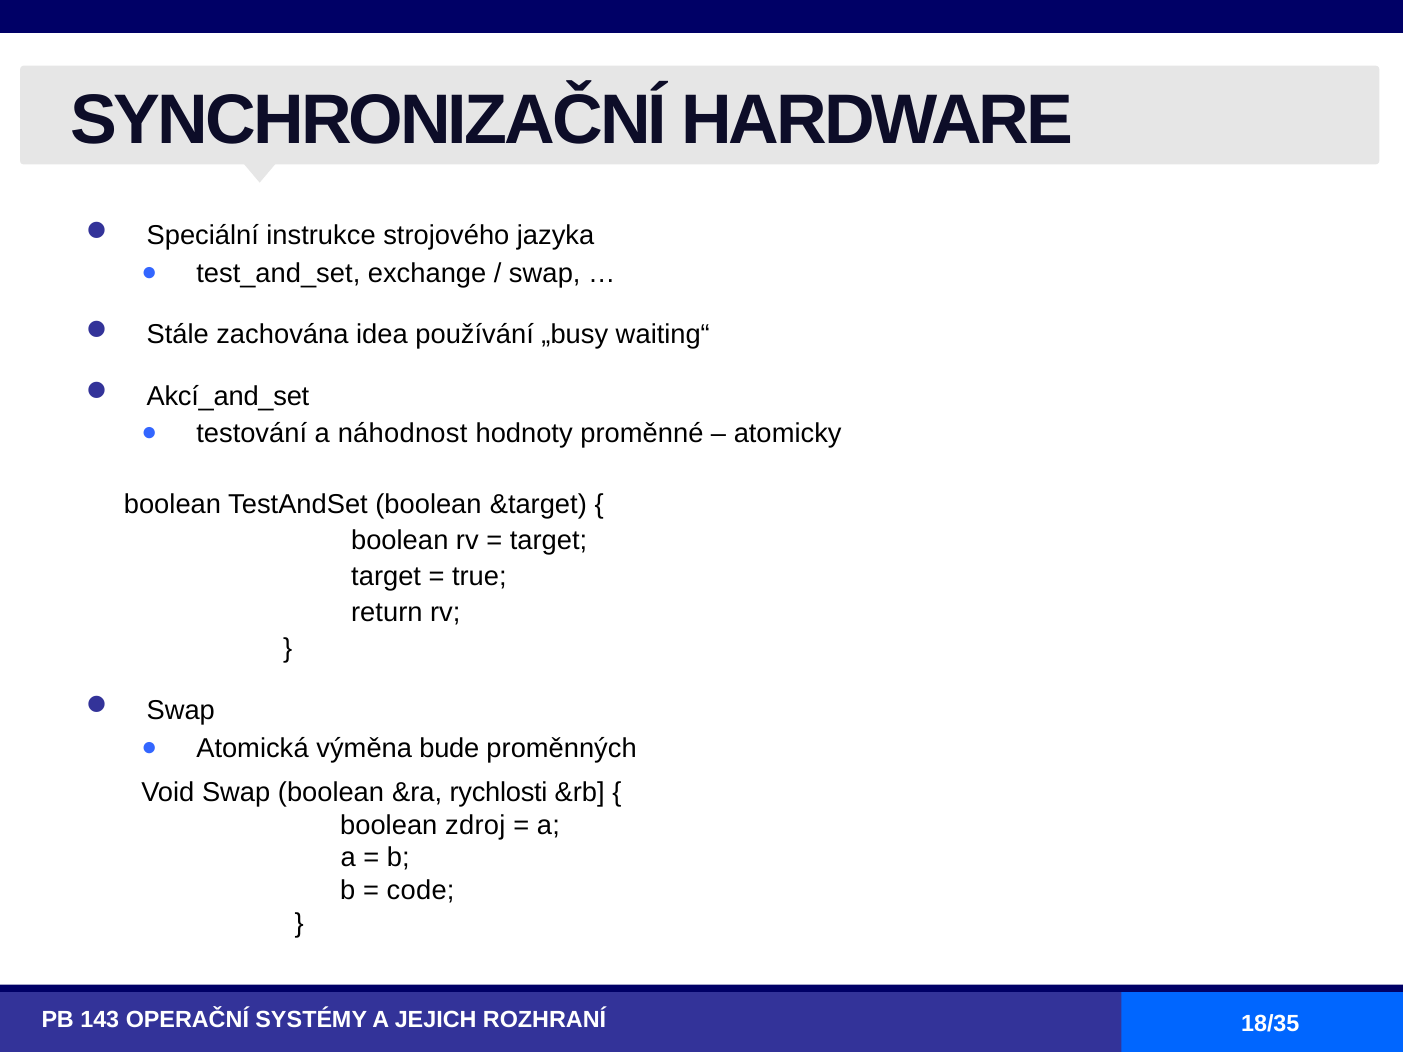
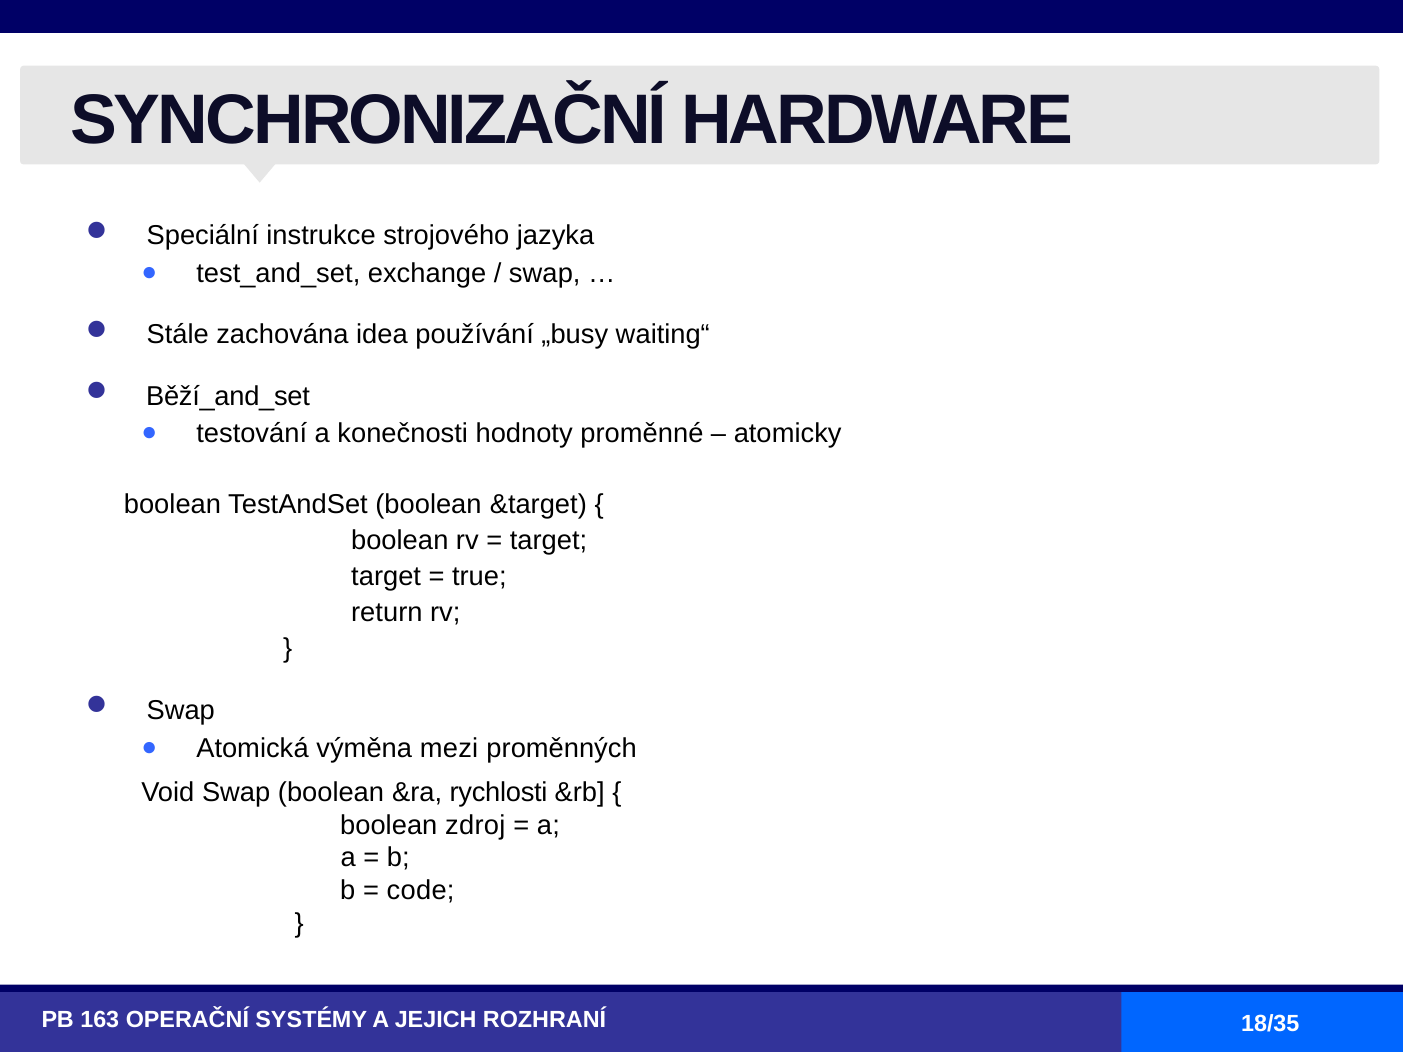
Akcí_and_set: Akcí_and_set -> Běží_and_set
náhodnost: náhodnost -> konečnosti
bude: bude -> mezi
143: 143 -> 163
